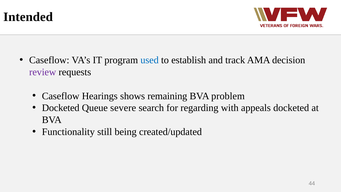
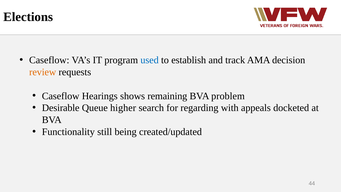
Intended: Intended -> Elections
review colour: purple -> orange
Docketed at (61, 108): Docketed -> Desirable
severe: severe -> higher
